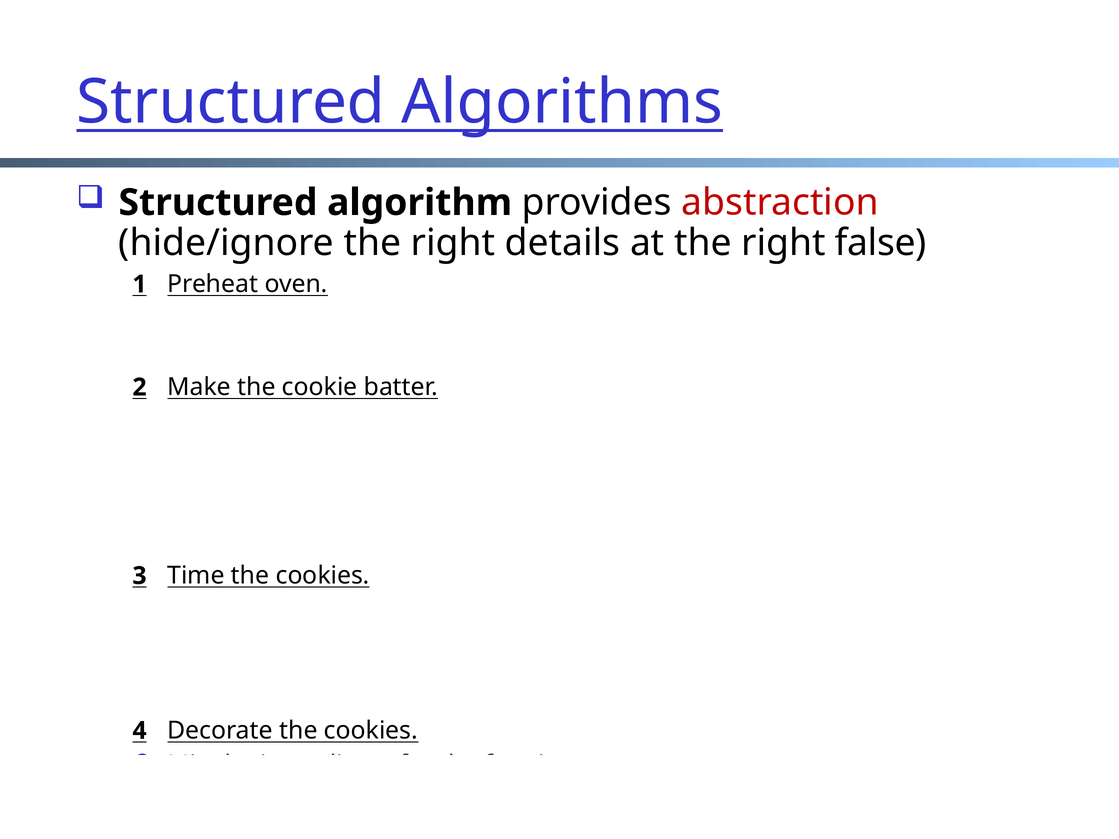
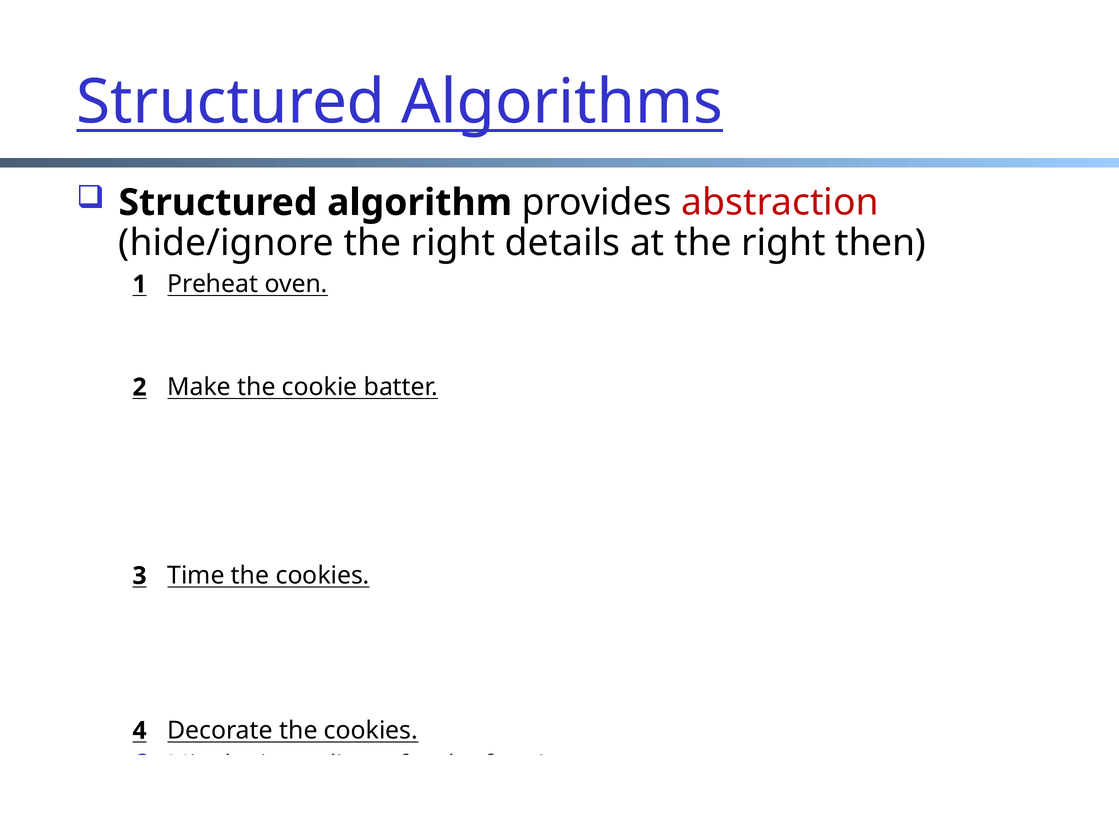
false: false -> then
